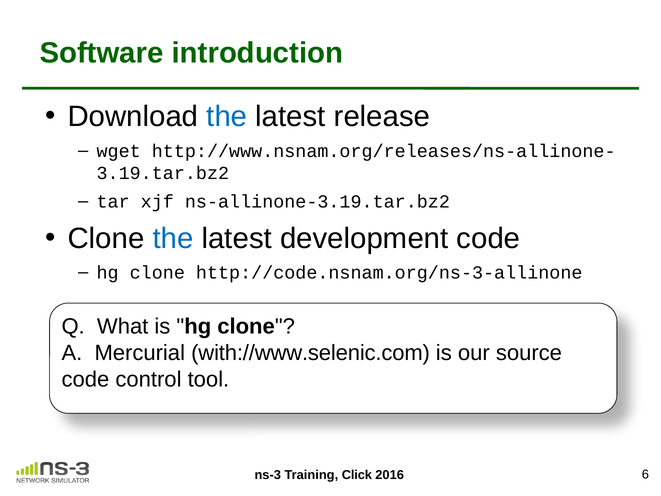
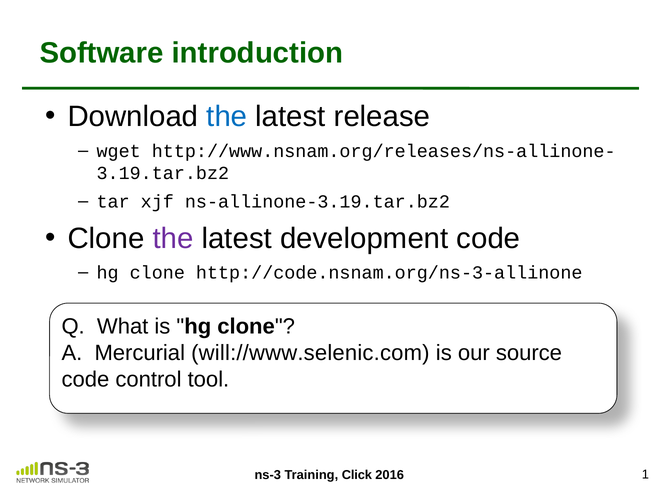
the at (173, 238) colour: blue -> purple
with://www.selenic.com: with://www.selenic.com -> will://www.selenic.com
6: 6 -> 1
